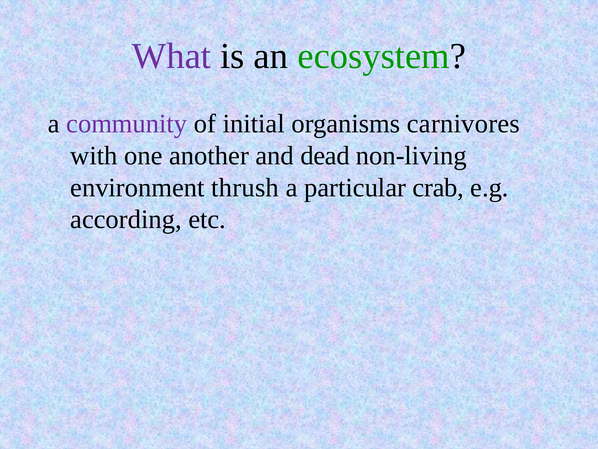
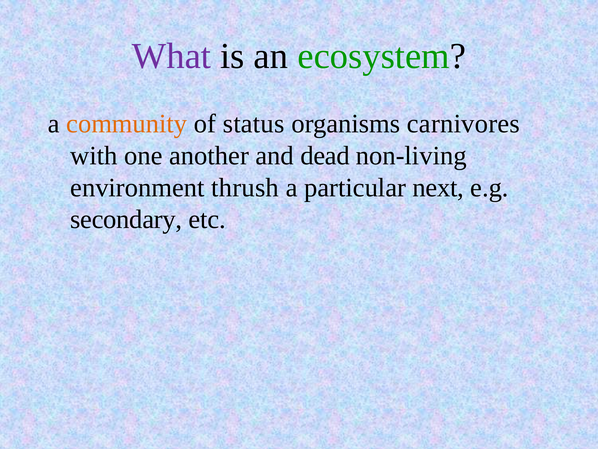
community colour: purple -> orange
initial: initial -> status
crab: crab -> next
according: according -> secondary
